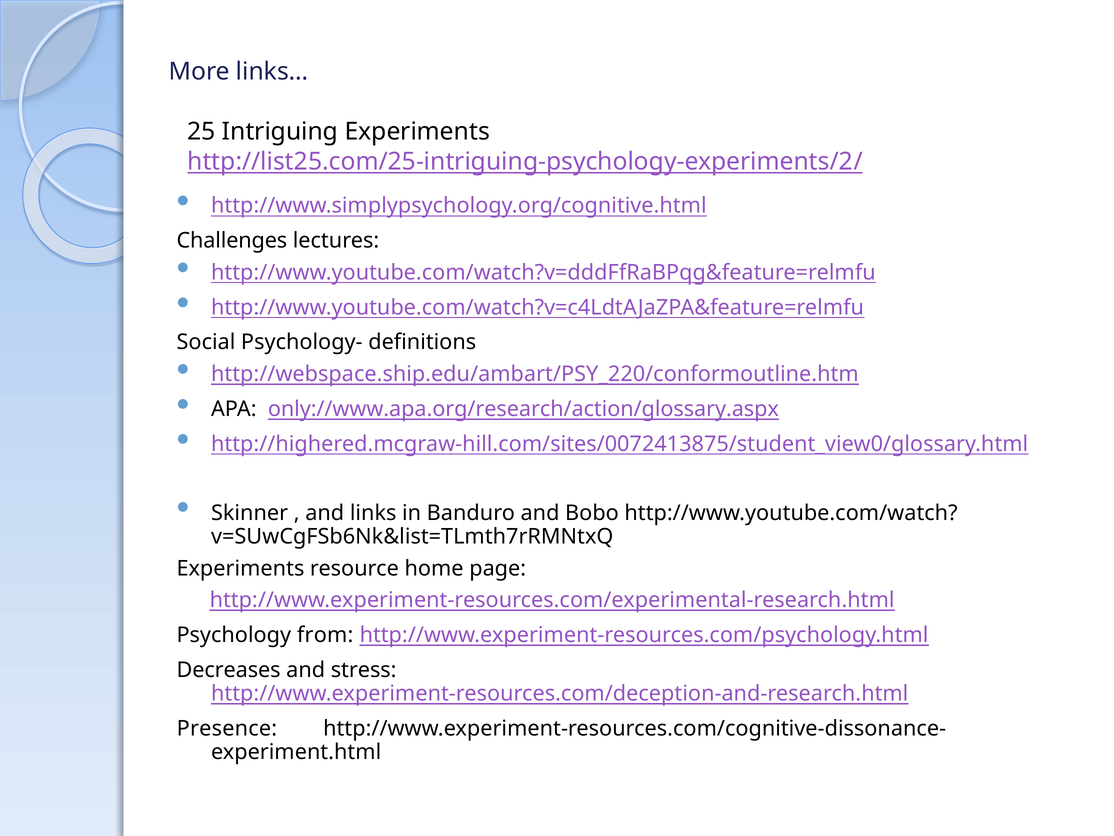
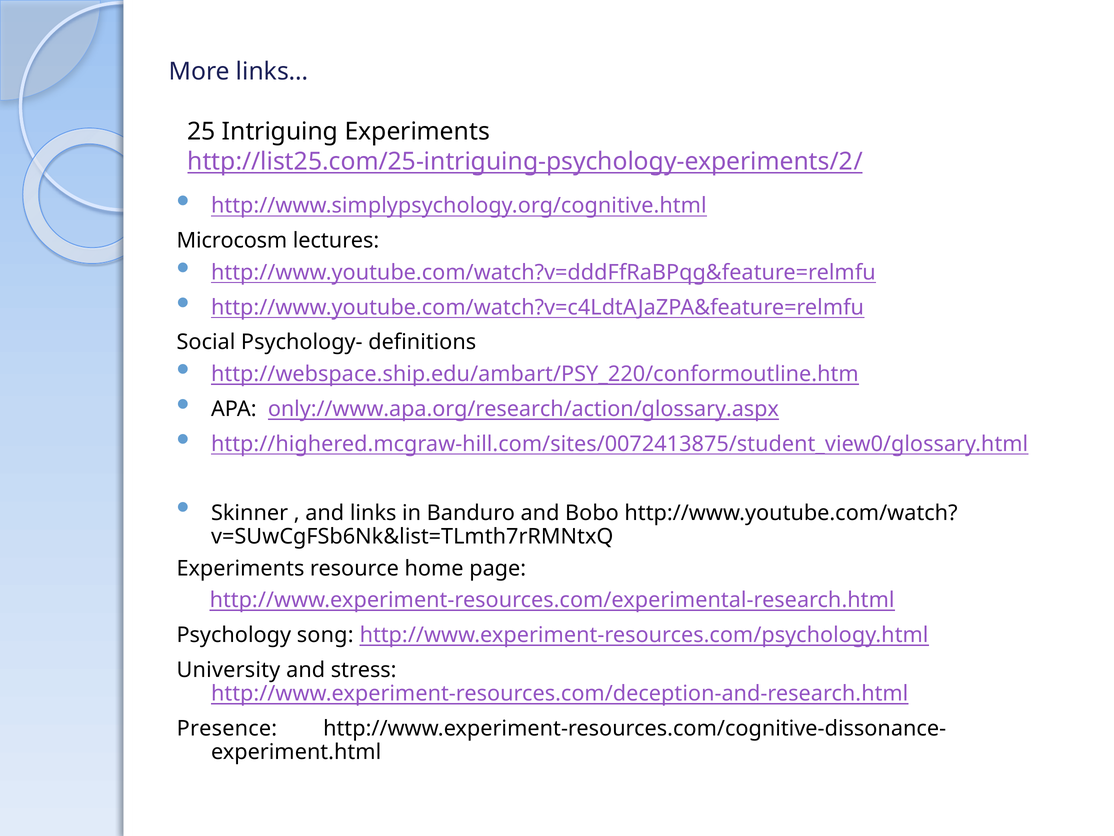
Challenges: Challenges -> Microcosm
from: from -> song
Decreases: Decreases -> University
